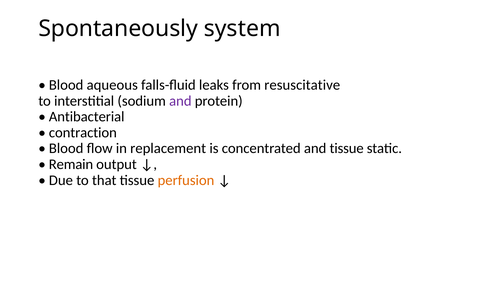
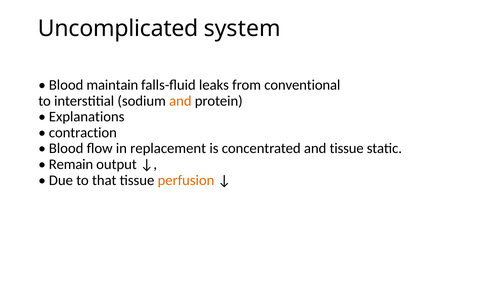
Spontaneously: Spontaneously -> Uncomplicated
aqueous: aqueous -> maintain
resuscitative: resuscitative -> conventional
and at (180, 101) colour: purple -> orange
Antibacterial: Antibacterial -> Explanations
